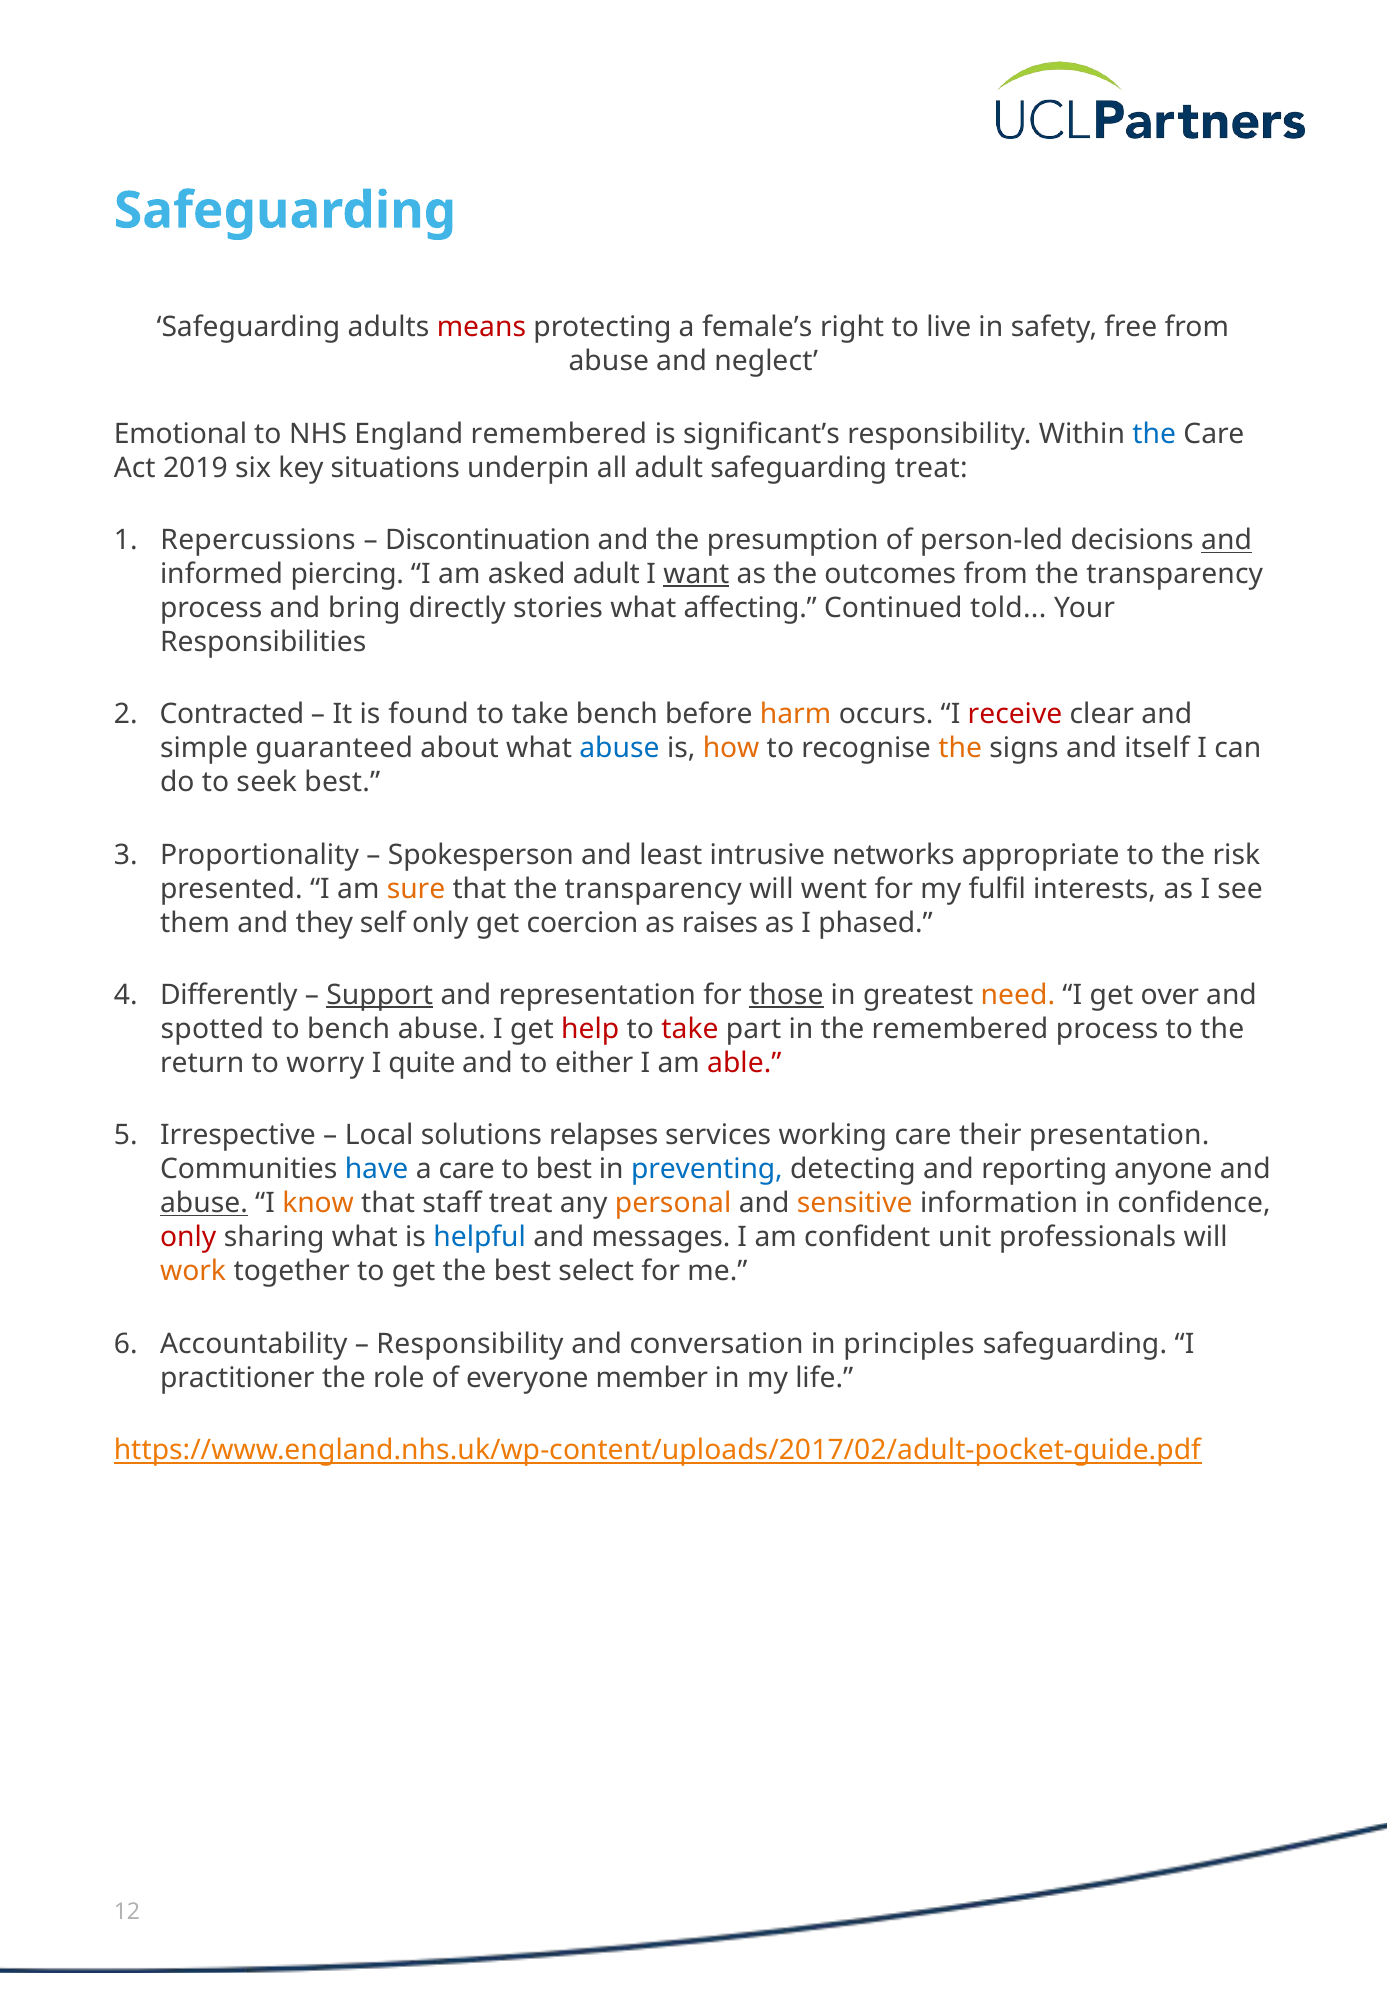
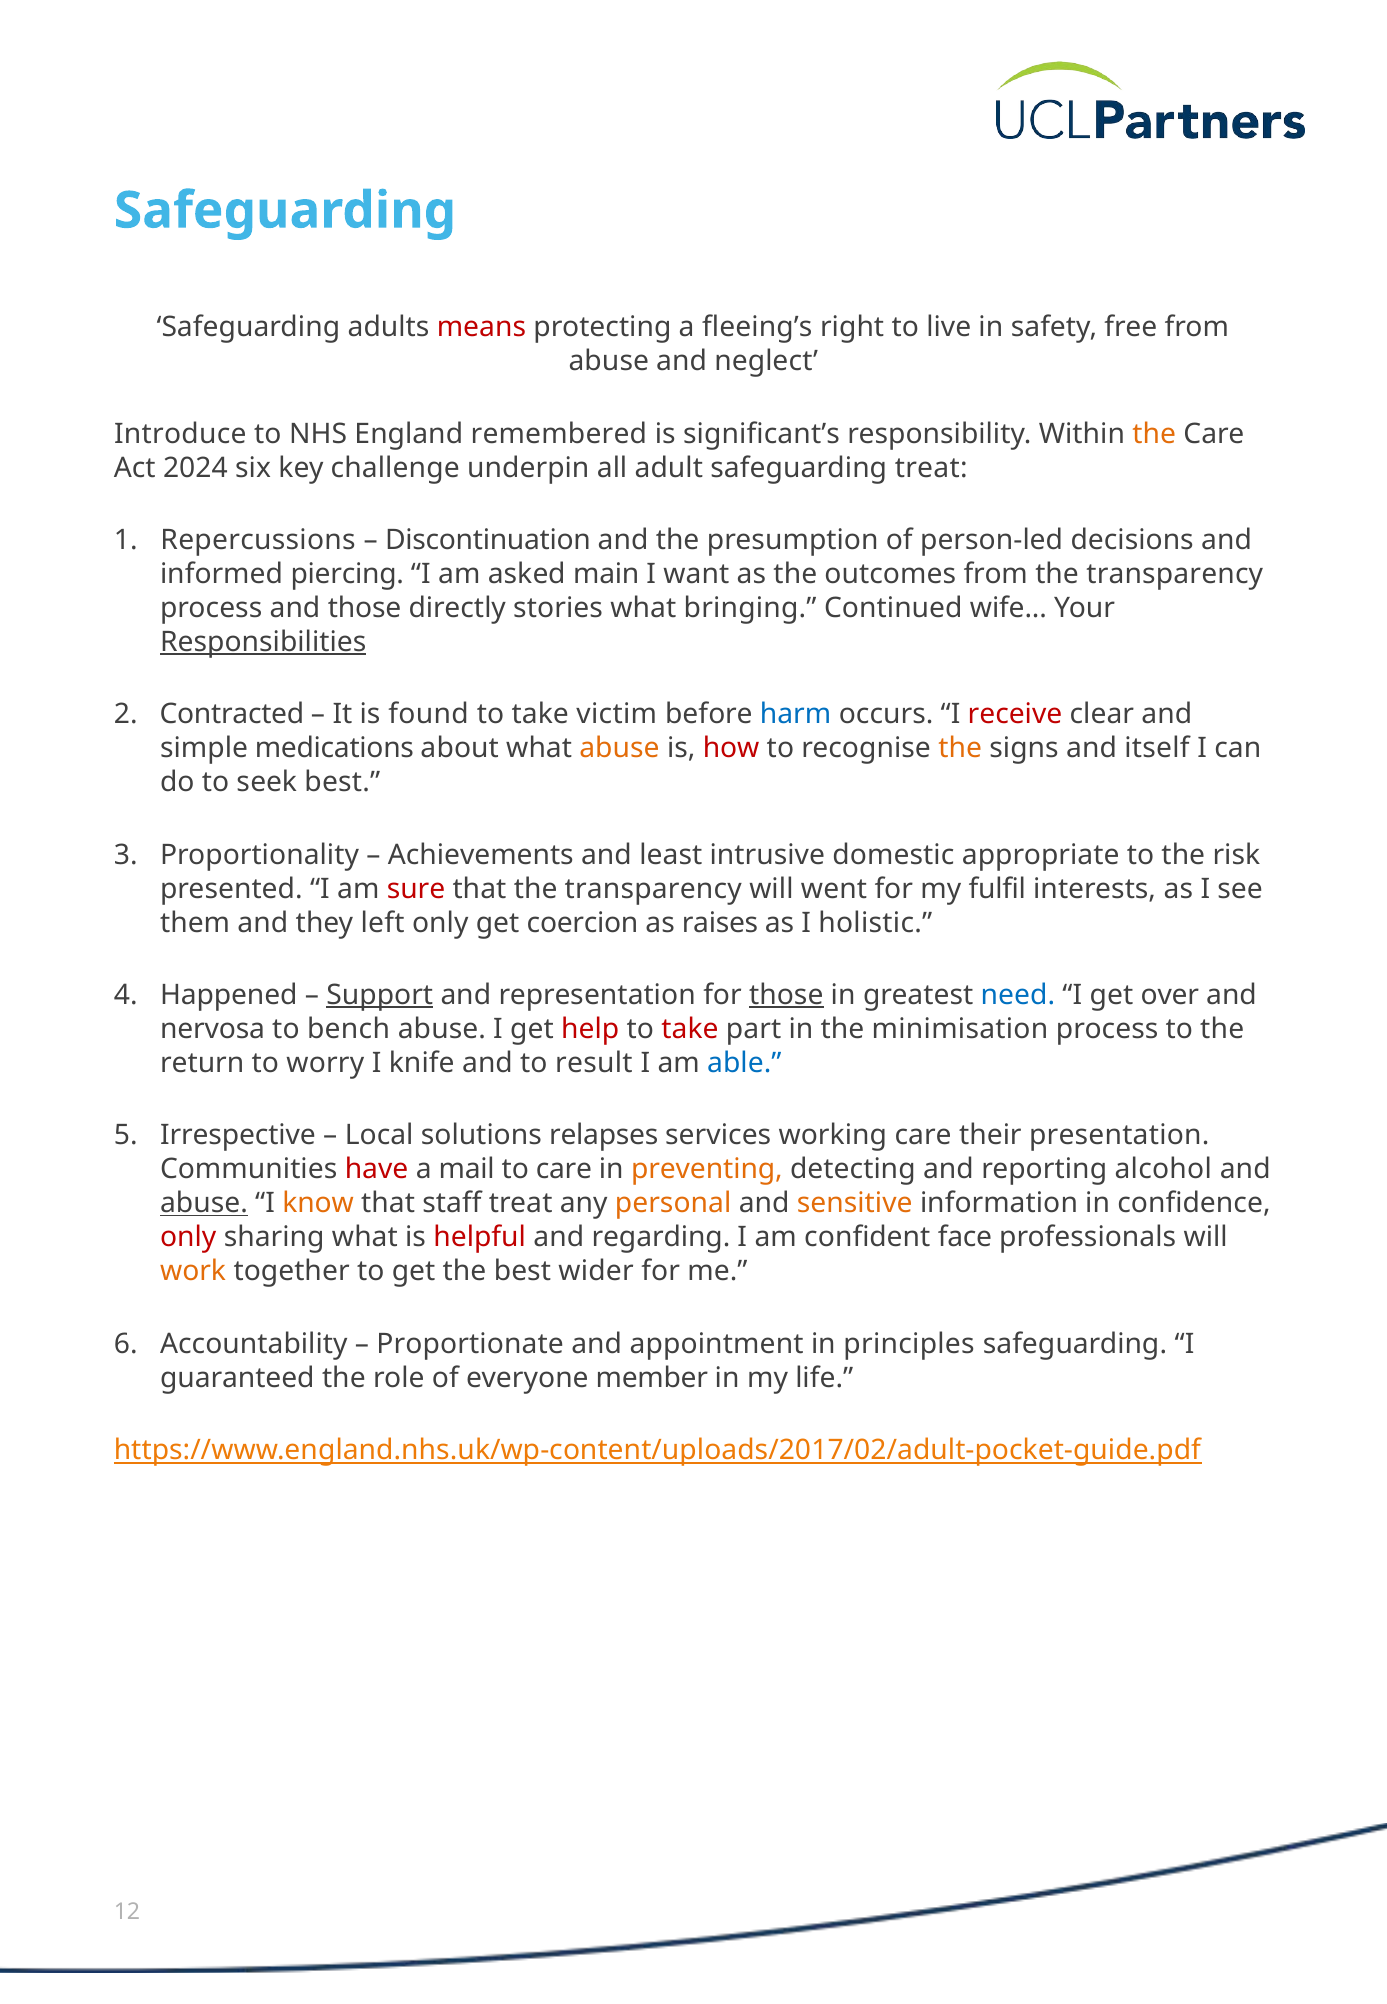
female’s: female’s -> fleeing’s
Emotional: Emotional -> Introduce
the at (1154, 434) colour: blue -> orange
2019: 2019 -> 2024
situations: situations -> challenge
and at (1227, 540) underline: present -> none
asked adult: adult -> main
want underline: present -> none
and bring: bring -> those
affecting: affecting -> bringing
told: told -> wife
Responsibilities underline: none -> present
take bench: bench -> victim
harm colour: orange -> blue
guaranteed: guaranteed -> medications
abuse at (619, 748) colour: blue -> orange
how colour: orange -> red
Spokesperson: Spokesperson -> Achievements
networks: networks -> domestic
sure colour: orange -> red
self: self -> left
phased: phased -> holistic
Differently: Differently -> Happened
need colour: orange -> blue
spotted: spotted -> nervosa
the remembered: remembered -> minimisation
quite: quite -> knife
either: either -> result
able colour: red -> blue
have colour: blue -> red
a care: care -> mail
to best: best -> care
preventing colour: blue -> orange
anyone: anyone -> alcohol
helpful colour: blue -> red
messages: messages -> regarding
unit: unit -> face
select: select -> wider
Responsibility at (470, 1343): Responsibility -> Proportionate
conversation: conversation -> appointment
practitioner: practitioner -> guaranteed
